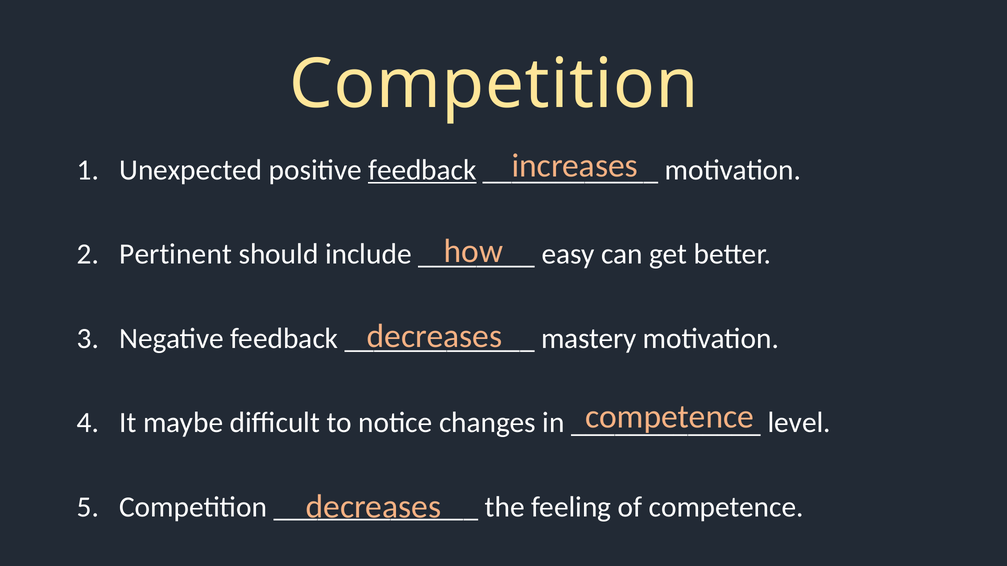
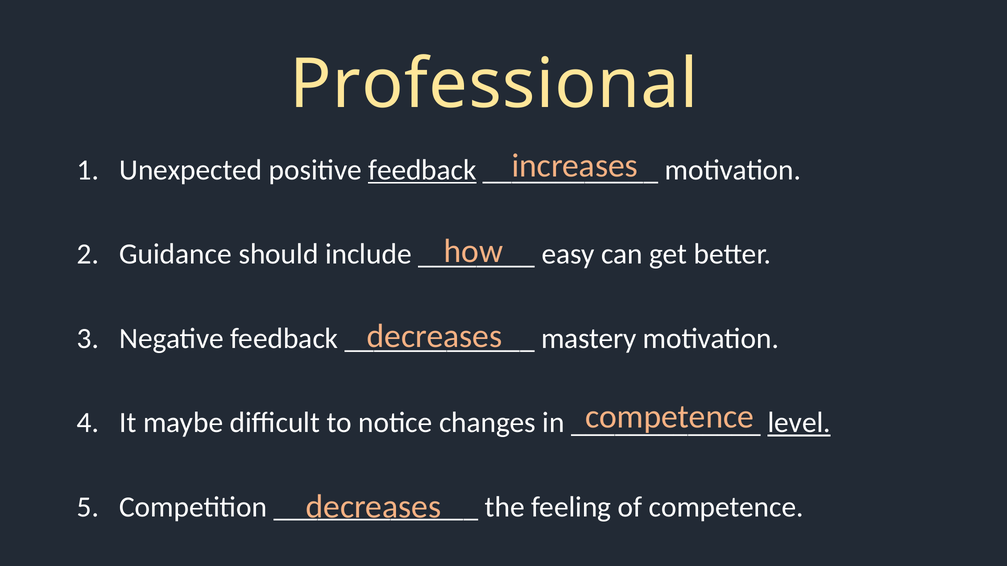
Competition at (494, 84): Competition -> Professional
Pertinent: Pertinent -> Guidance
level underline: none -> present
